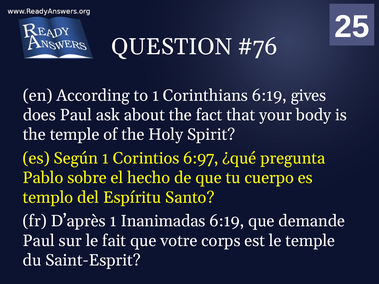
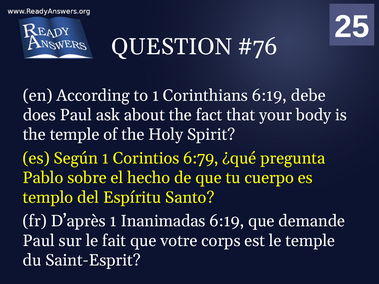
gives: gives -> debe
6:97: 6:97 -> 6:79
